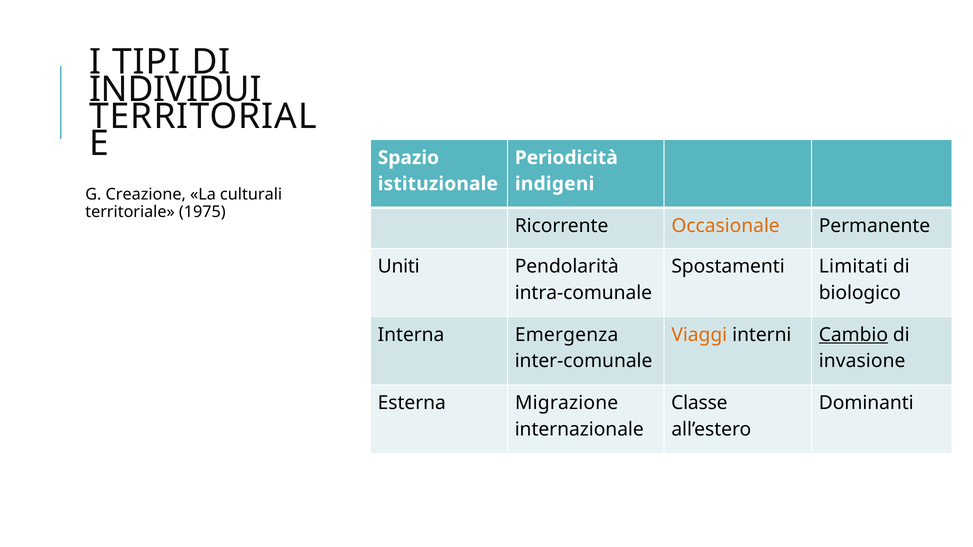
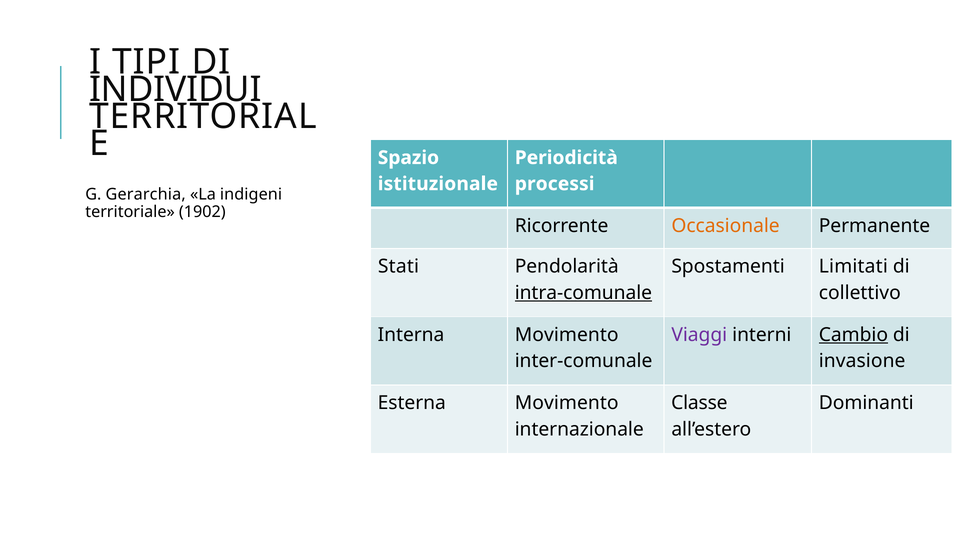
indigeni: indigeni -> processi
Creazione: Creazione -> Gerarchia
culturali: culturali -> indigeni
1975: 1975 -> 1902
Uniti: Uniti -> Stati
intra-comunale underline: none -> present
biologico: biologico -> collettivo
Interna Emergenza: Emergenza -> Movimento
Viaggi colour: orange -> purple
Esterna Migrazione: Migrazione -> Movimento
